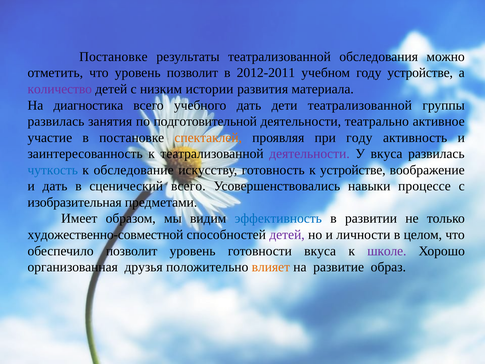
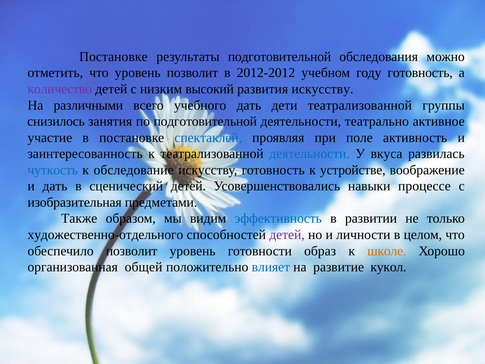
результаты театрализованной: театрализованной -> подготовительной
2012-2011: 2012-2011 -> 2012-2012
году устройстве: устройстве -> готовность
истории: истории -> высокий
развития материала: материала -> искусству
диагностика: диагностика -> различными
развилась at (56, 121): развилась -> снизилось
спектаклей colour: orange -> blue
при году: году -> поле
деятельности at (309, 154) colour: purple -> blue
сценический всего: всего -> детей
Имеет: Имеет -> Также
художественно-совместной: художественно-совместной -> художественно-отдельного
готовности вкуса: вкуса -> образ
школе colour: purple -> orange
друзья: друзья -> общей
влияет colour: orange -> blue
образ: образ -> кукол
